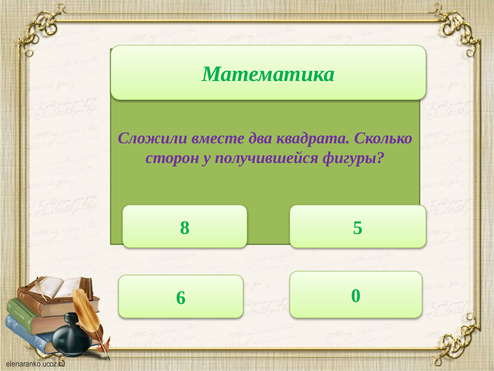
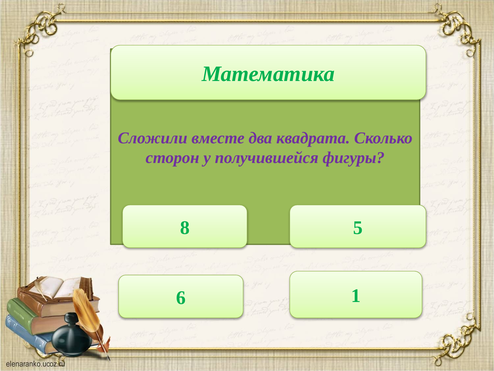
0: 0 -> 1
